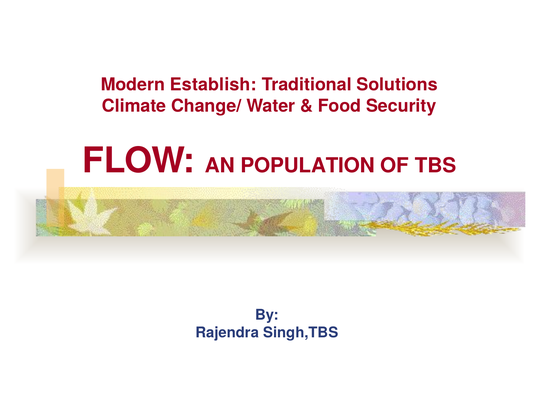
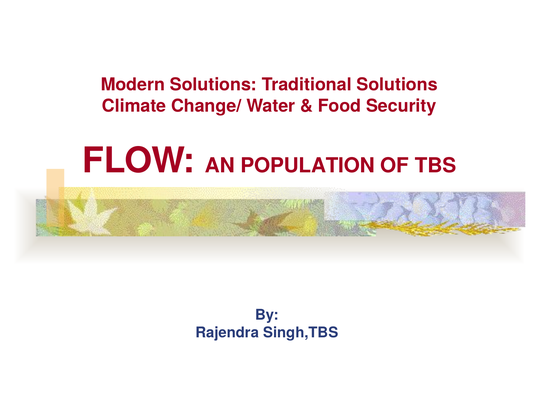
Modern Establish: Establish -> Solutions
